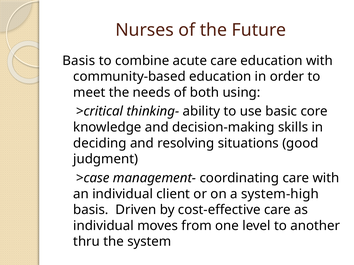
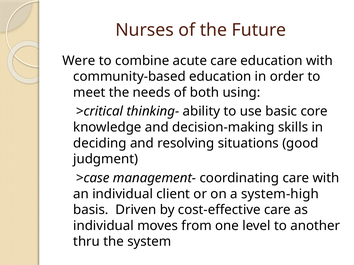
Basis at (79, 61): Basis -> Were
